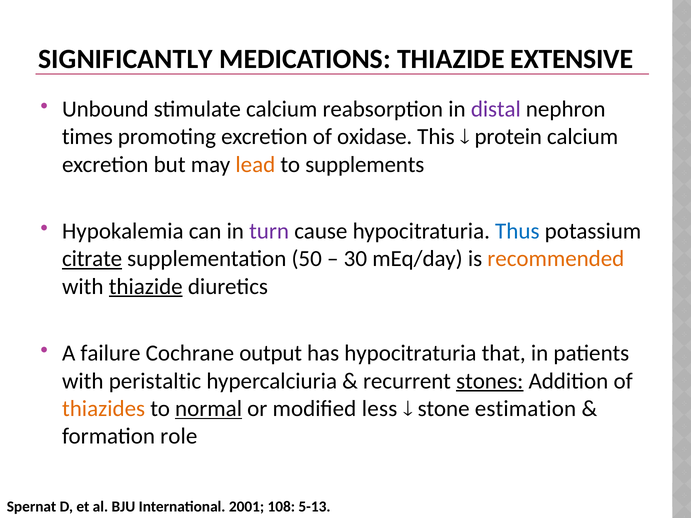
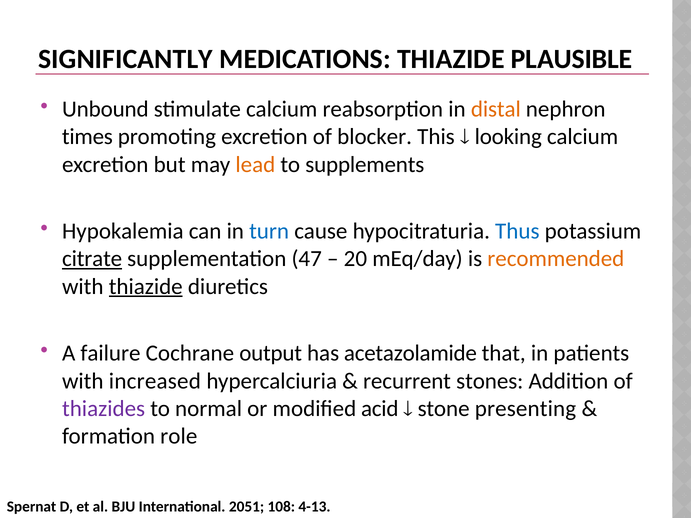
EXTENSIVE: EXTENSIVE -> PLAUSIBLE
distal colour: purple -> orange
oxidase: oxidase -> blocker
protein: protein -> looking
turn colour: purple -> blue
50: 50 -> 47
30: 30 -> 20
has hypocitraturia: hypocitraturia -> acetazolamide
peristaltic: peristaltic -> increased
stones underline: present -> none
thiazides colour: orange -> purple
normal underline: present -> none
less: less -> acid
estimation: estimation -> presenting
2001: 2001 -> 2051
5-13: 5-13 -> 4-13
